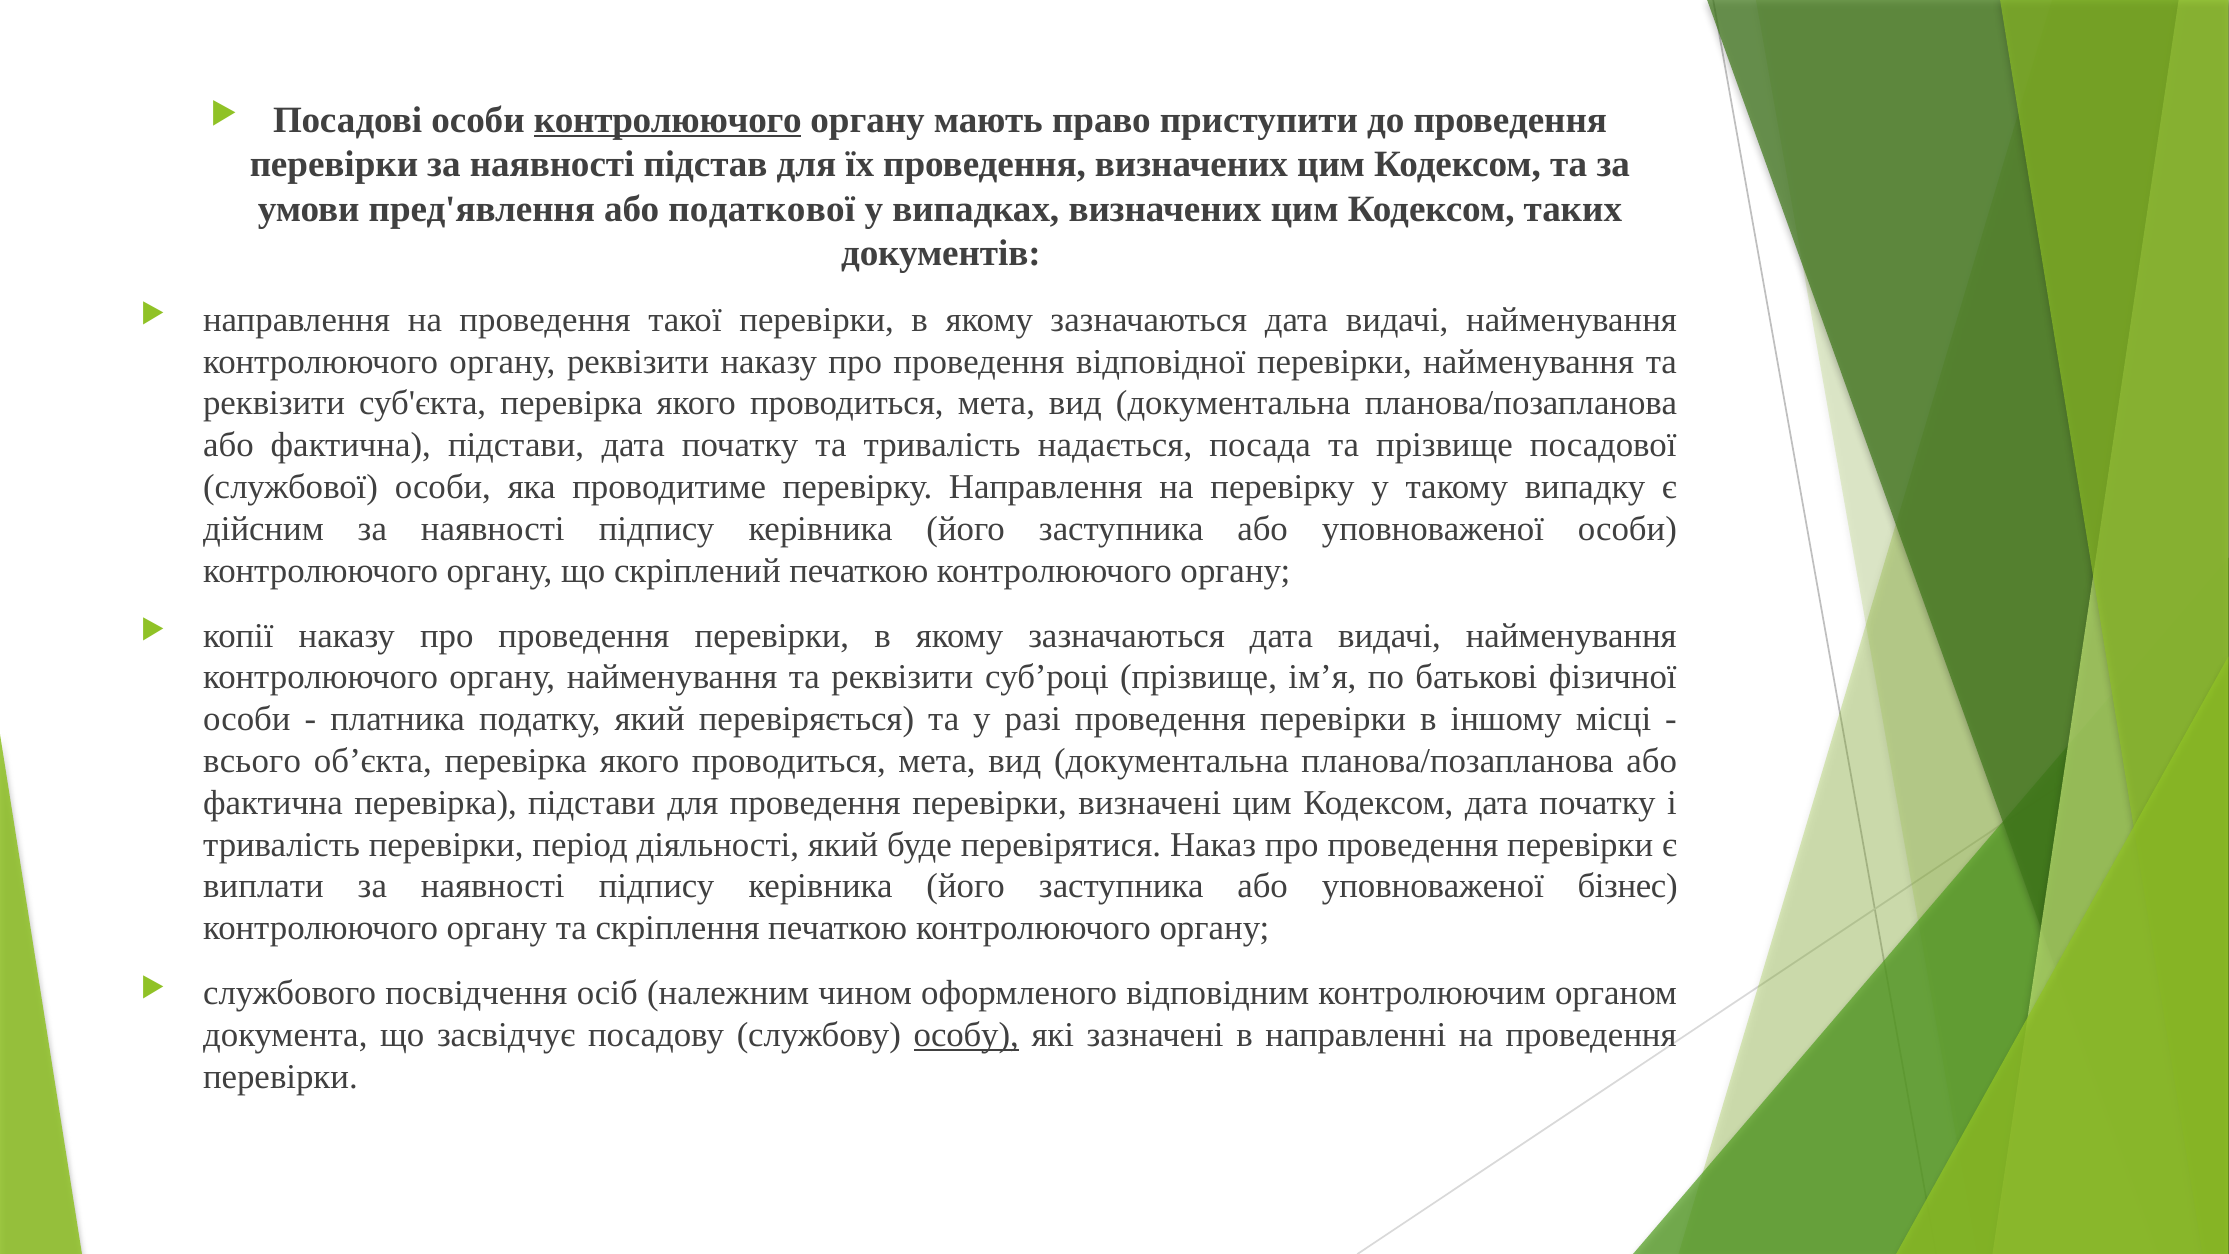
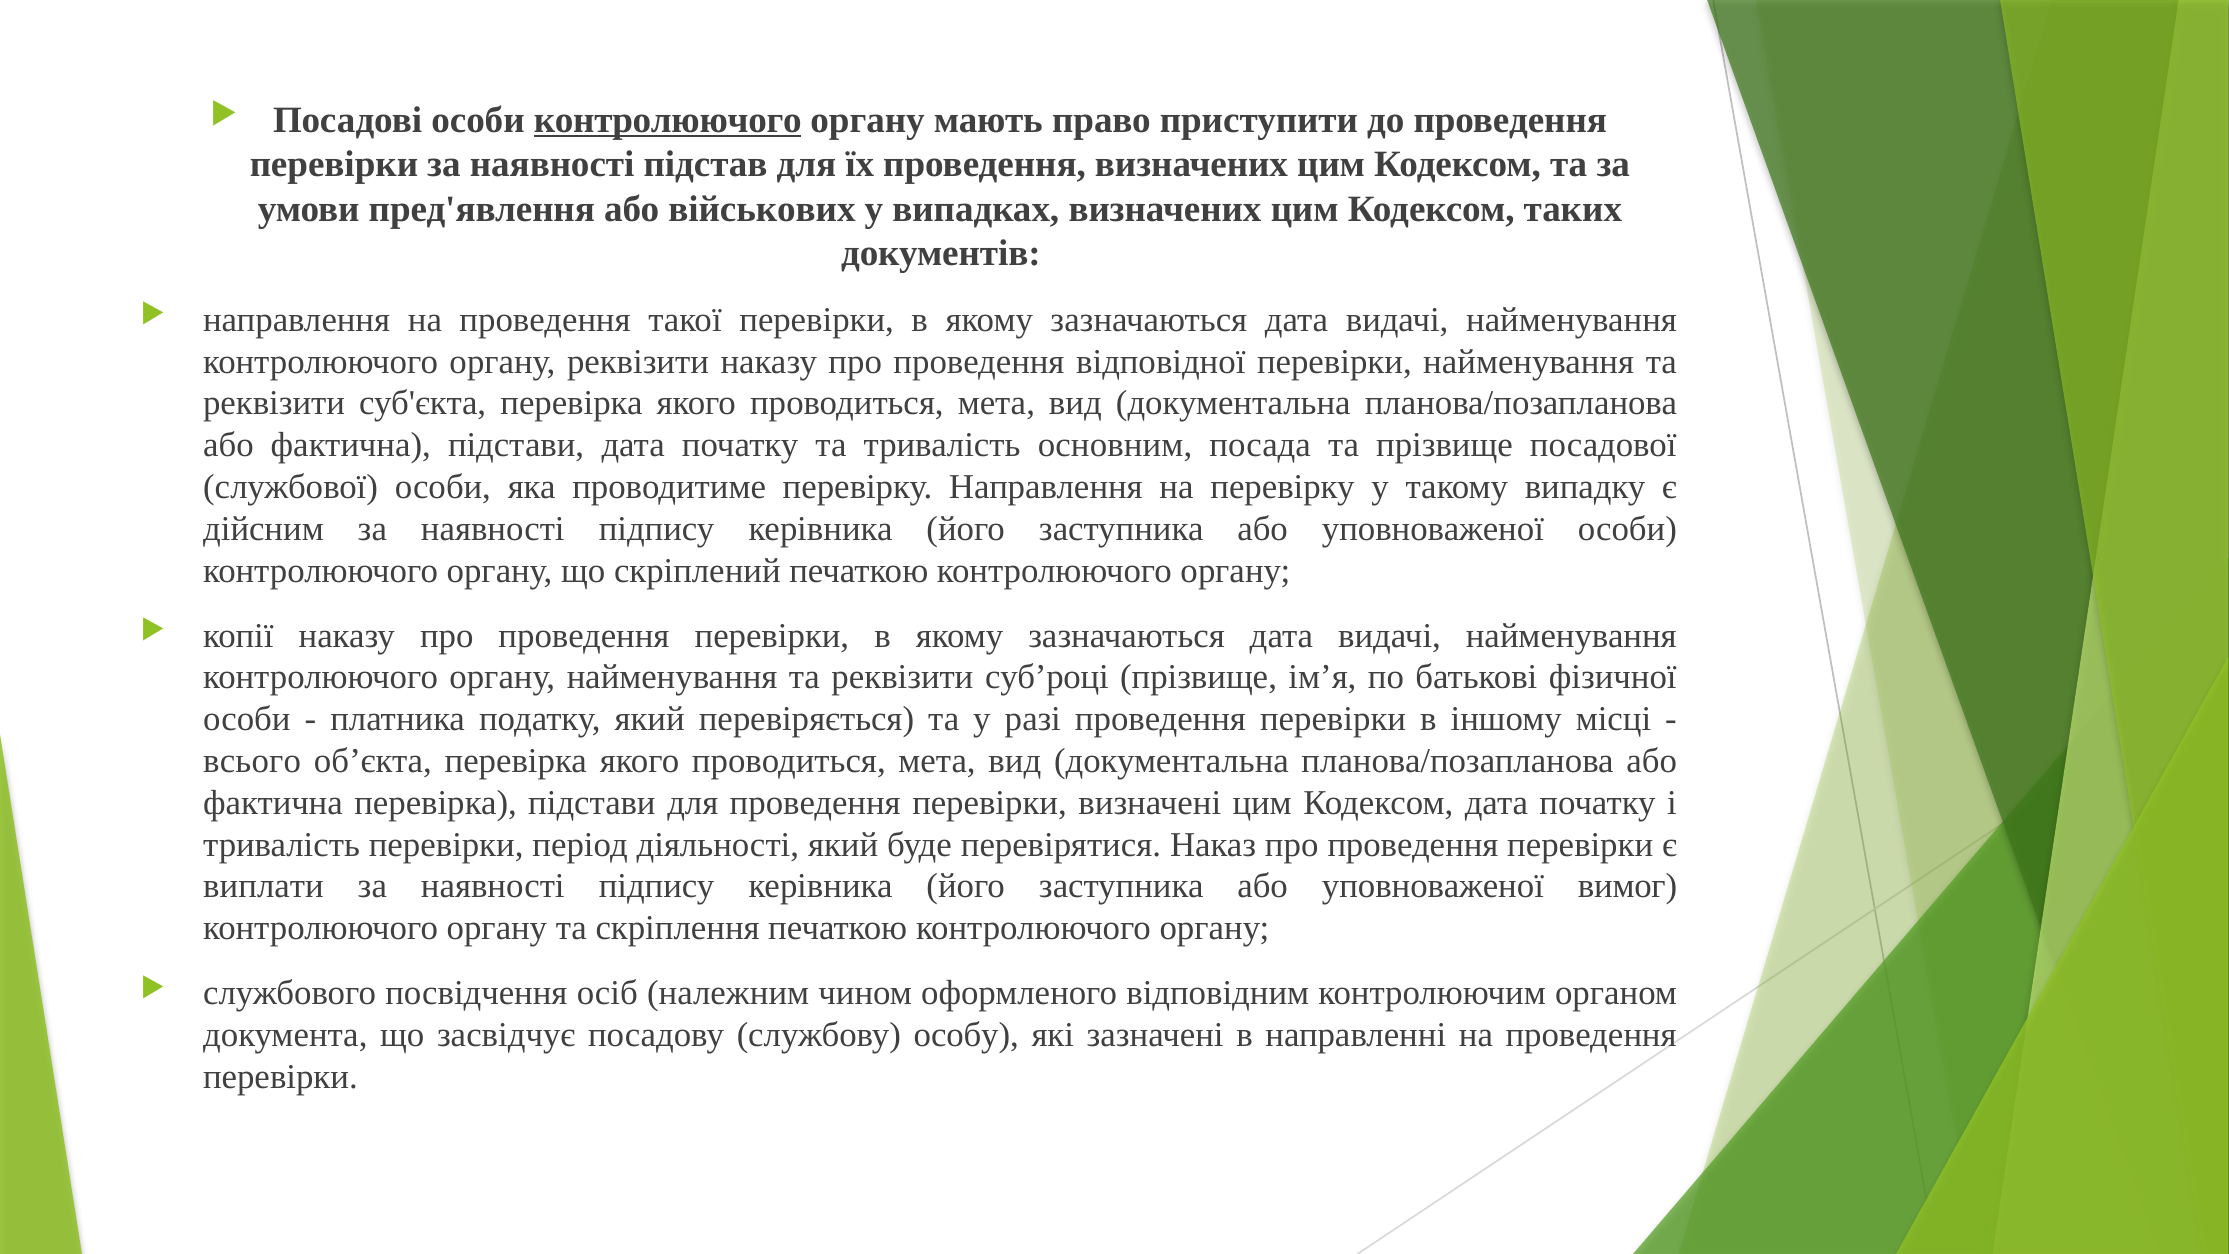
податкової: податкової -> військових
надається: надається -> основним
бізнес: бізнес -> вимог
особу underline: present -> none
